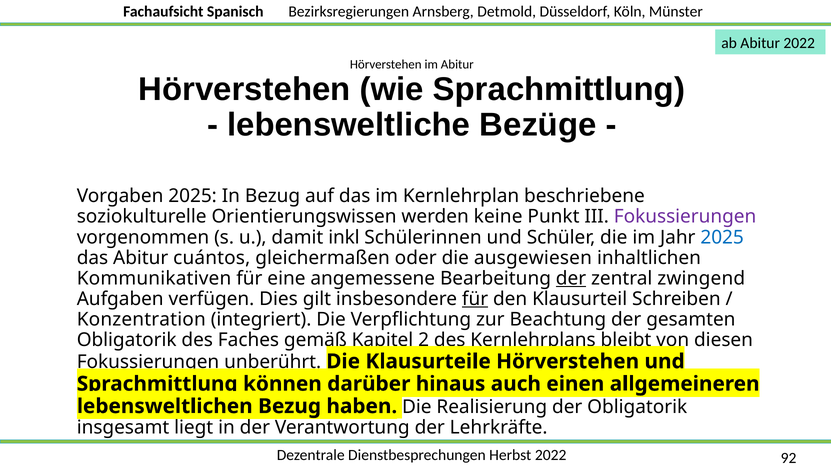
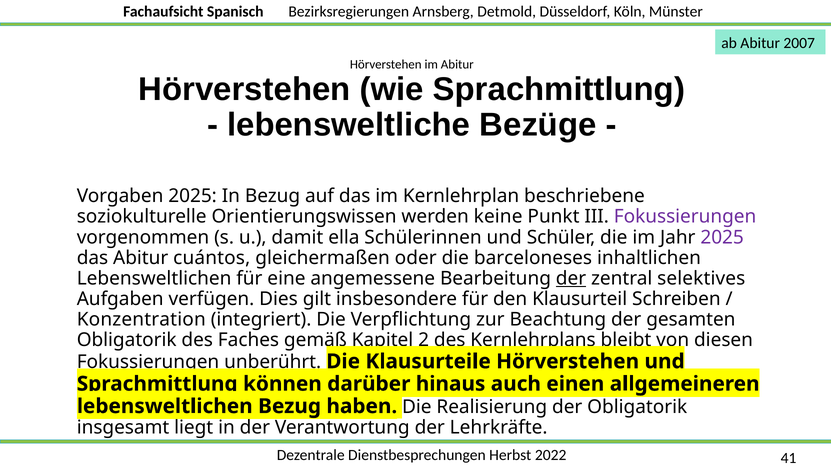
Abitur 2022: 2022 -> 2007
inkl: inkl -> ella
2025 at (722, 237) colour: blue -> purple
ausgewiesen: ausgewiesen -> barceloneses
Kommunikativen at (154, 279): Kommunikativen -> Lebensweltlichen
zwingend: zwingend -> selektives
für at (475, 299) underline: present -> none
92: 92 -> 41
